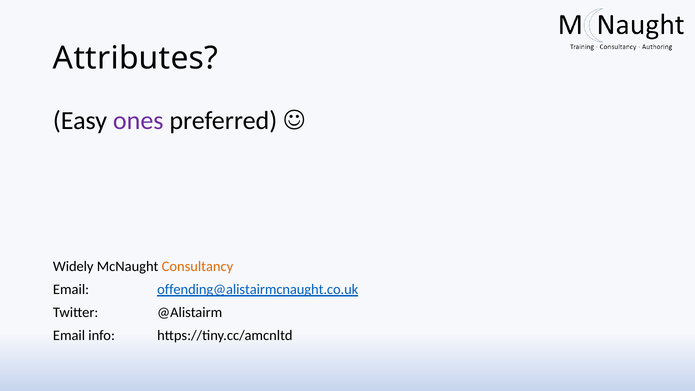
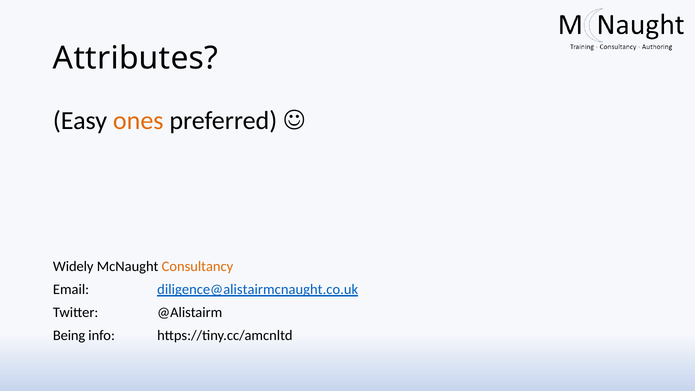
ones colour: purple -> orange
offending@alistairmcnaught.co.uk: offending@alistairmcnaught.co.uk -> diligence@alistairmcnaught.co.uk
Email at (69, 335): Email -> Being
